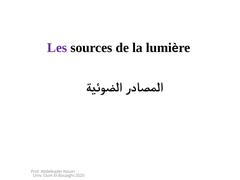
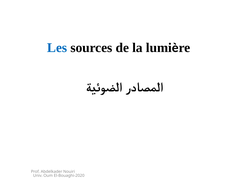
Les colour: purple -> blue
